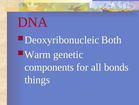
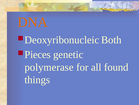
DNA colour: red -> orange
Warm: Warm -> Pieces
components: components -> polymerase
bonds: bonds -> found
